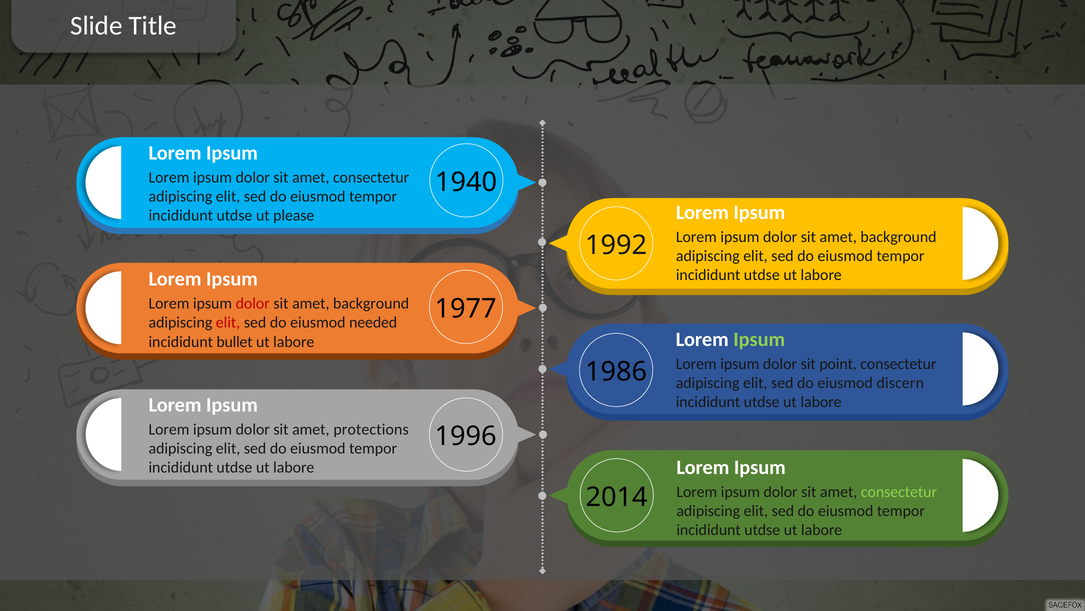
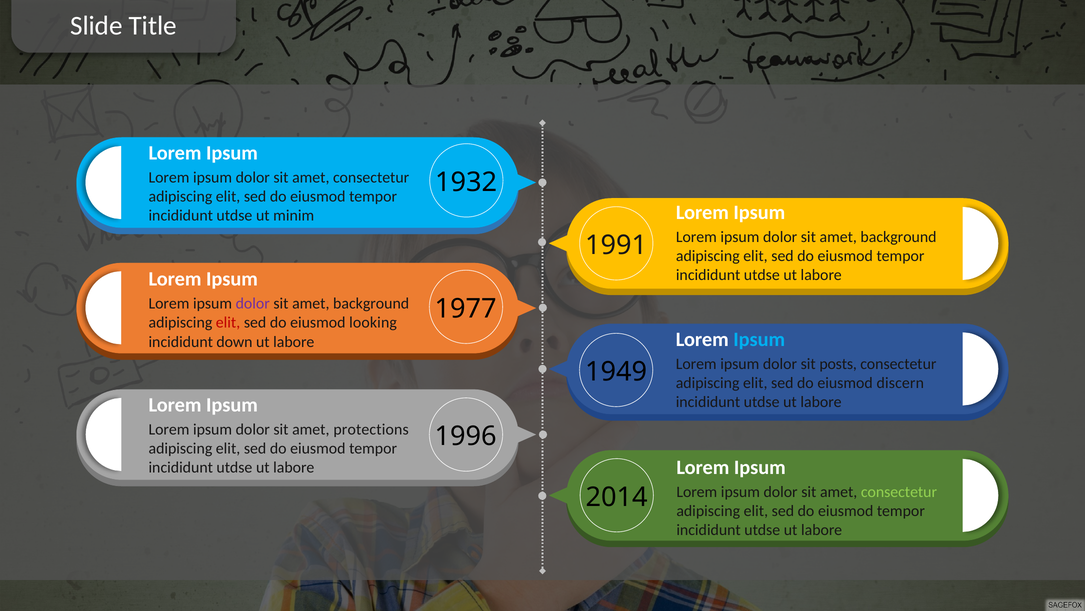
1940: 1940 -> 1932
please: please -> minim
1992: 1992 -> 1991
dolor at (253, 303) colour: red -> purple
needed: needed -> looking
Ipsum at (759, 339) colour: light green -> light blue
bullet: bullet -> down
point: point -> posts
1986: 1986 -> 1949
